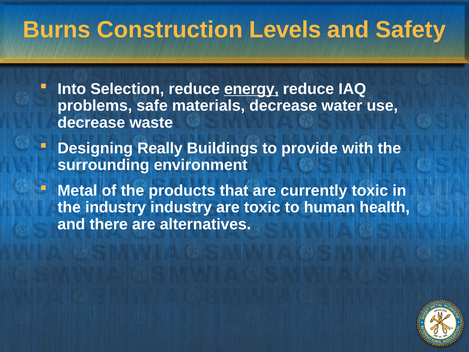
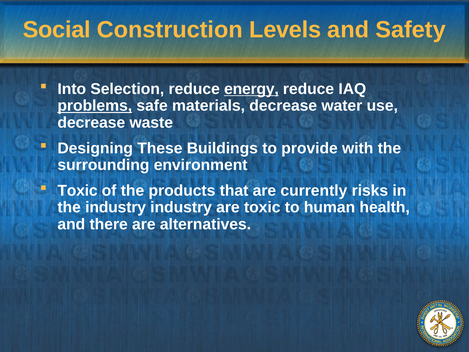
Burns: Burns -> Social
problems underline: none -> present
Really: Really -> These
Metal at (77, 190): Metal -> Toxic
currently toxic: toxic -> risks
